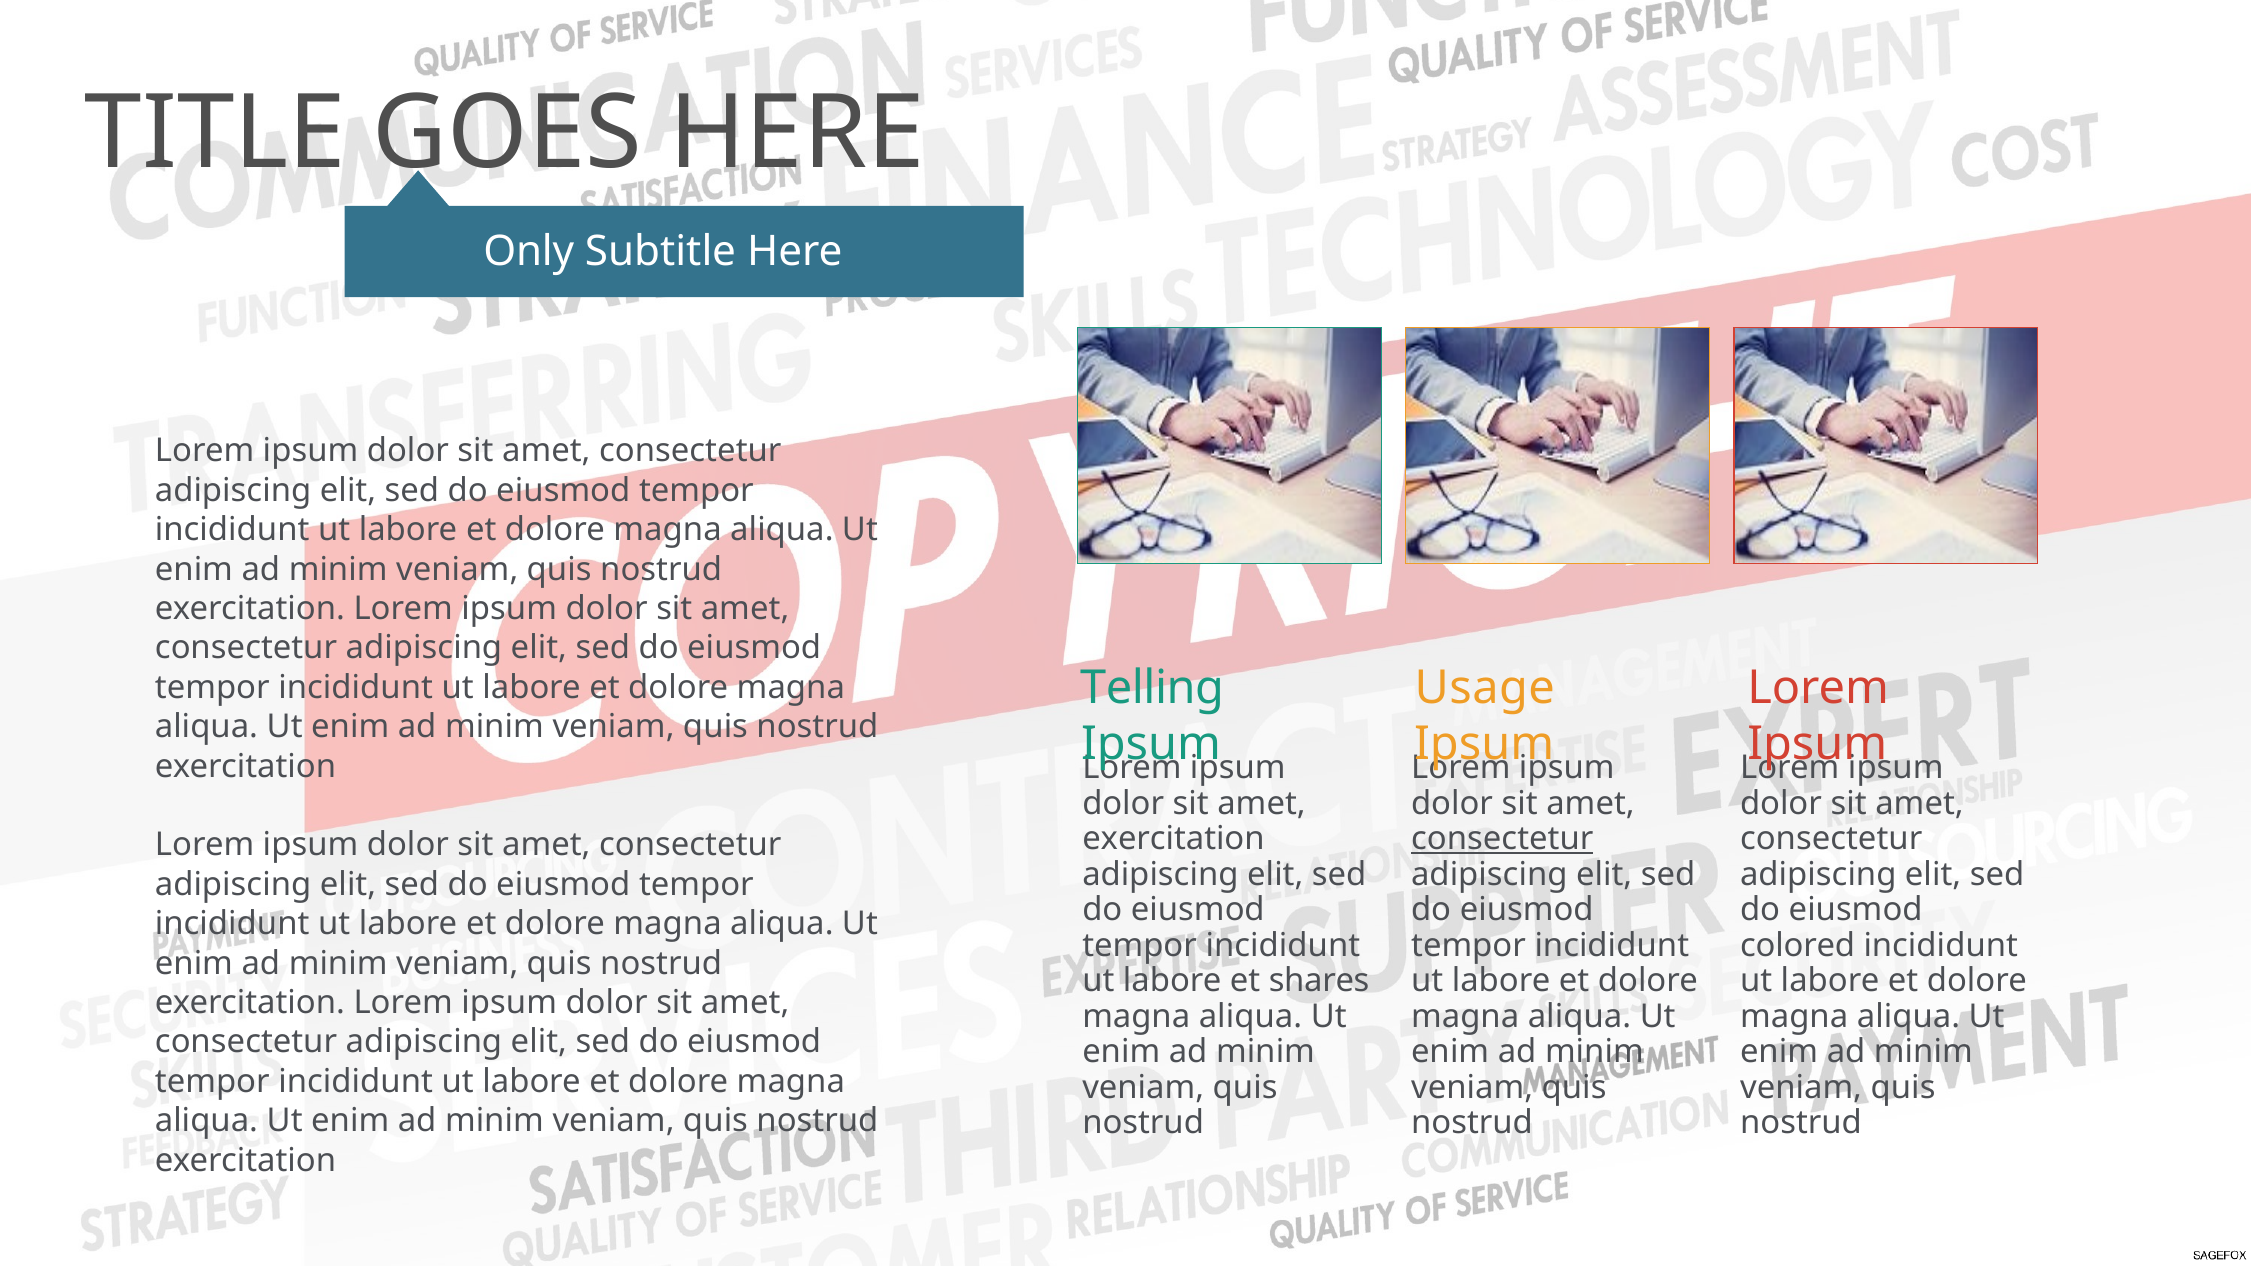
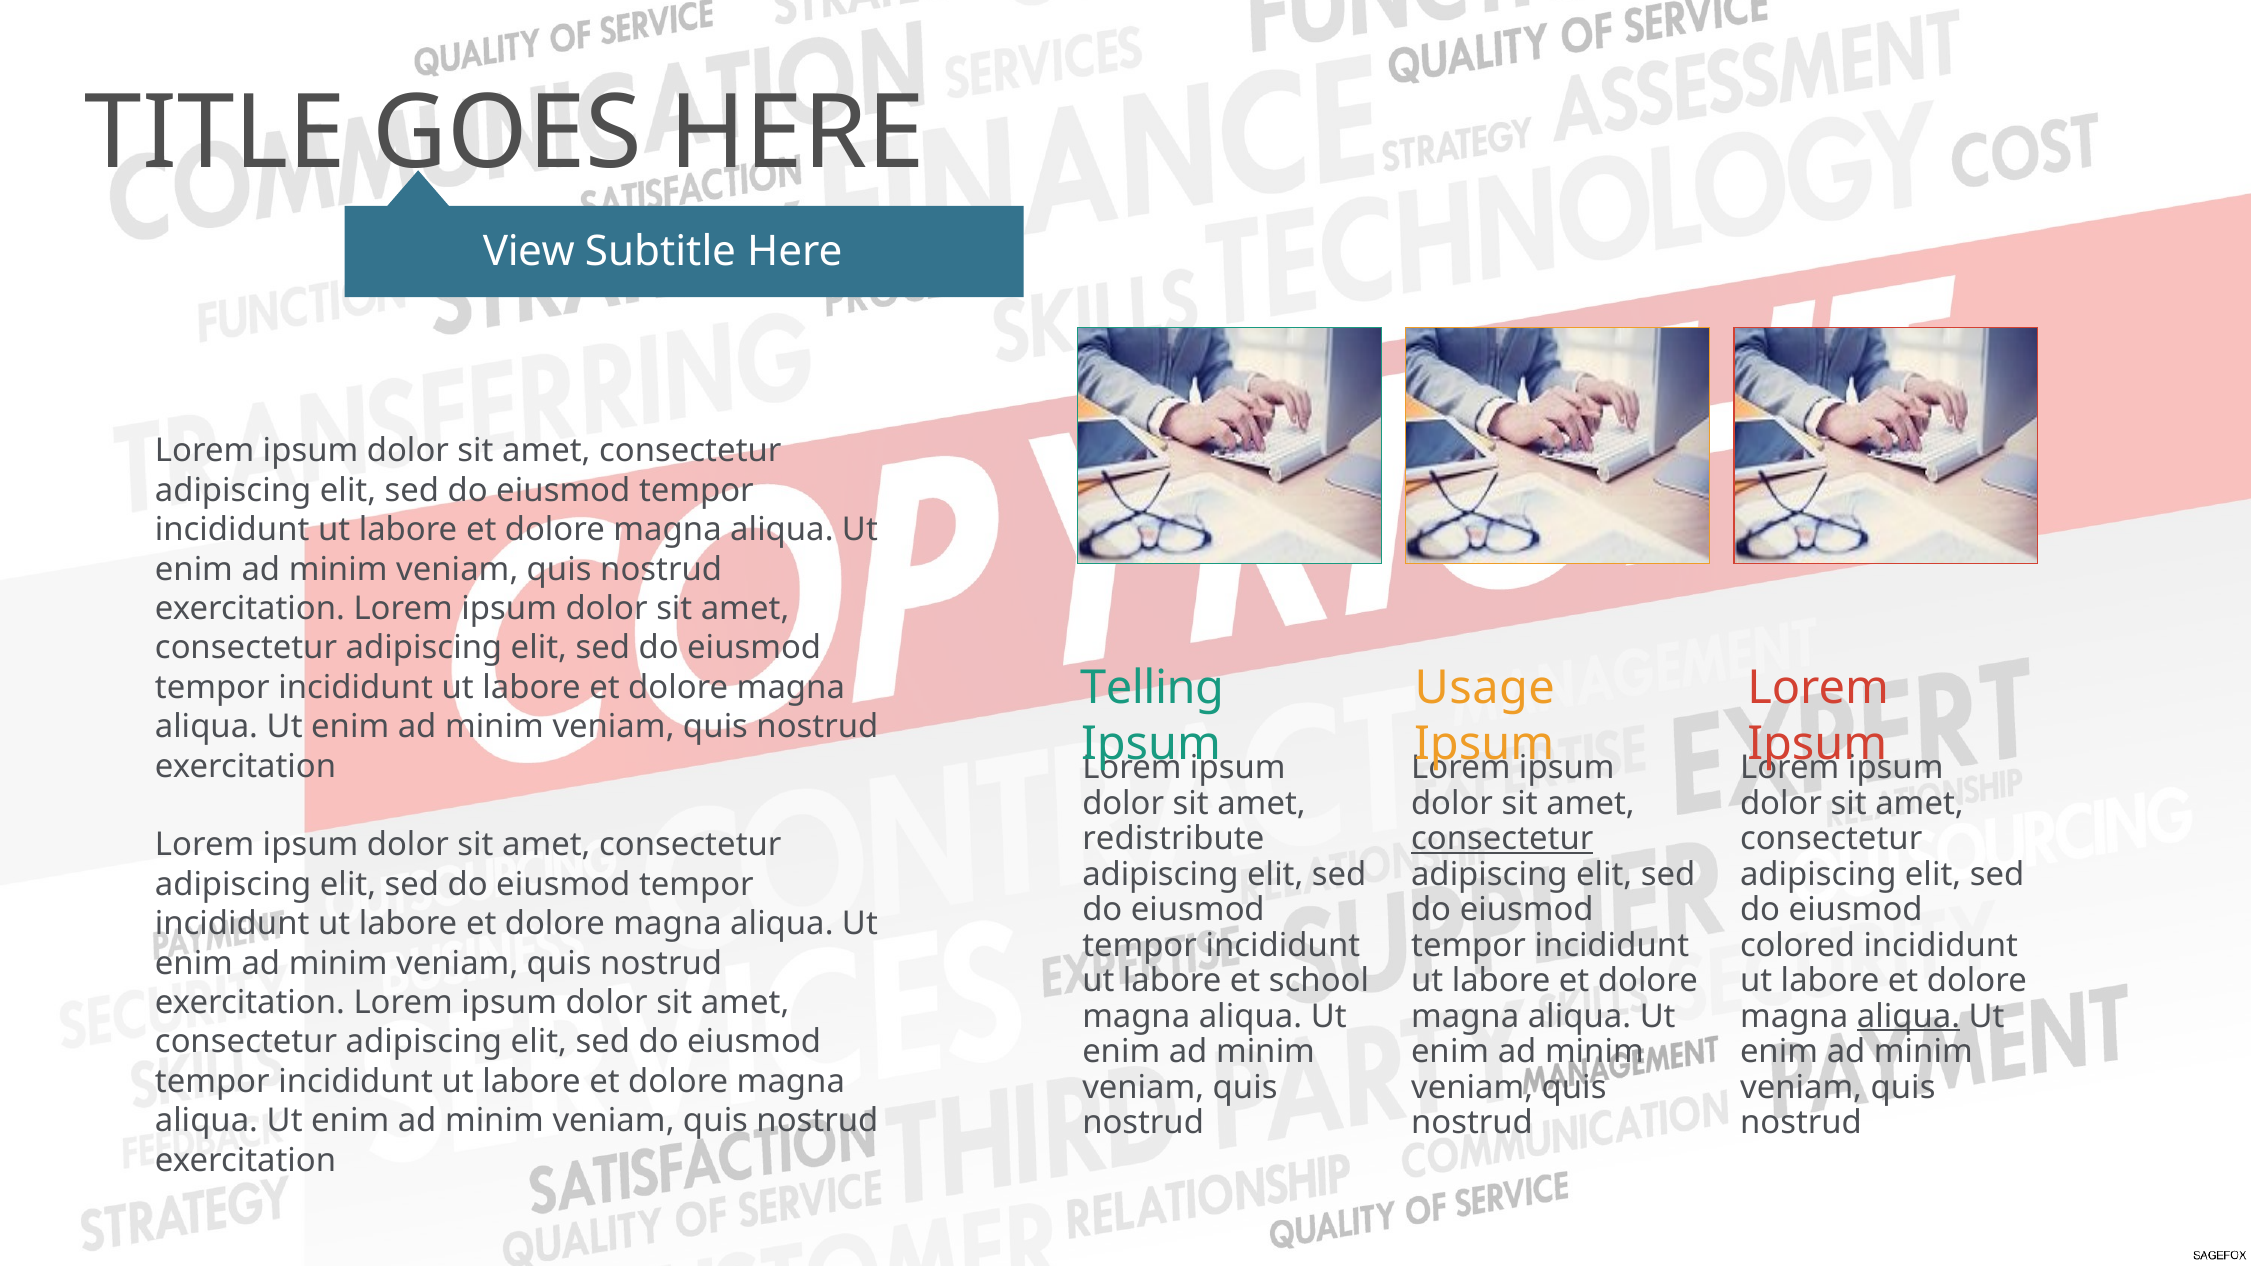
Only: Only -> View
exercitation at (1173, 839): exercitation -> redistribute
shares: shares -> school
aliqua at (1908, 1016) underline: none -> present
